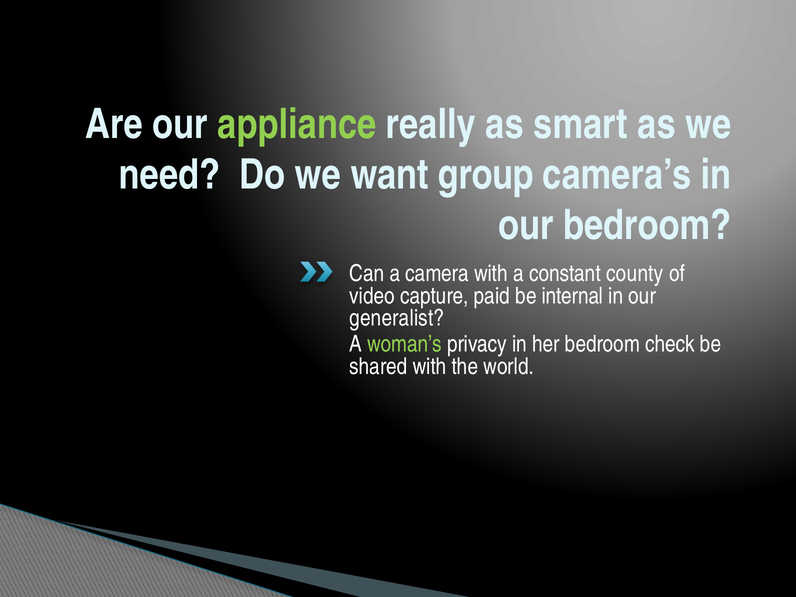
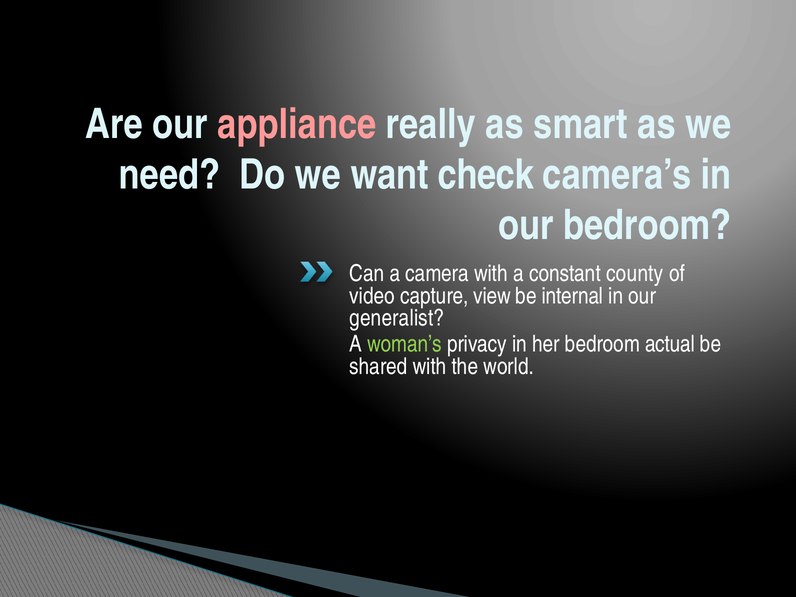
appliance colour: light green -> pink
group: group -> check
paid: paid -> view
check: check -> actual
